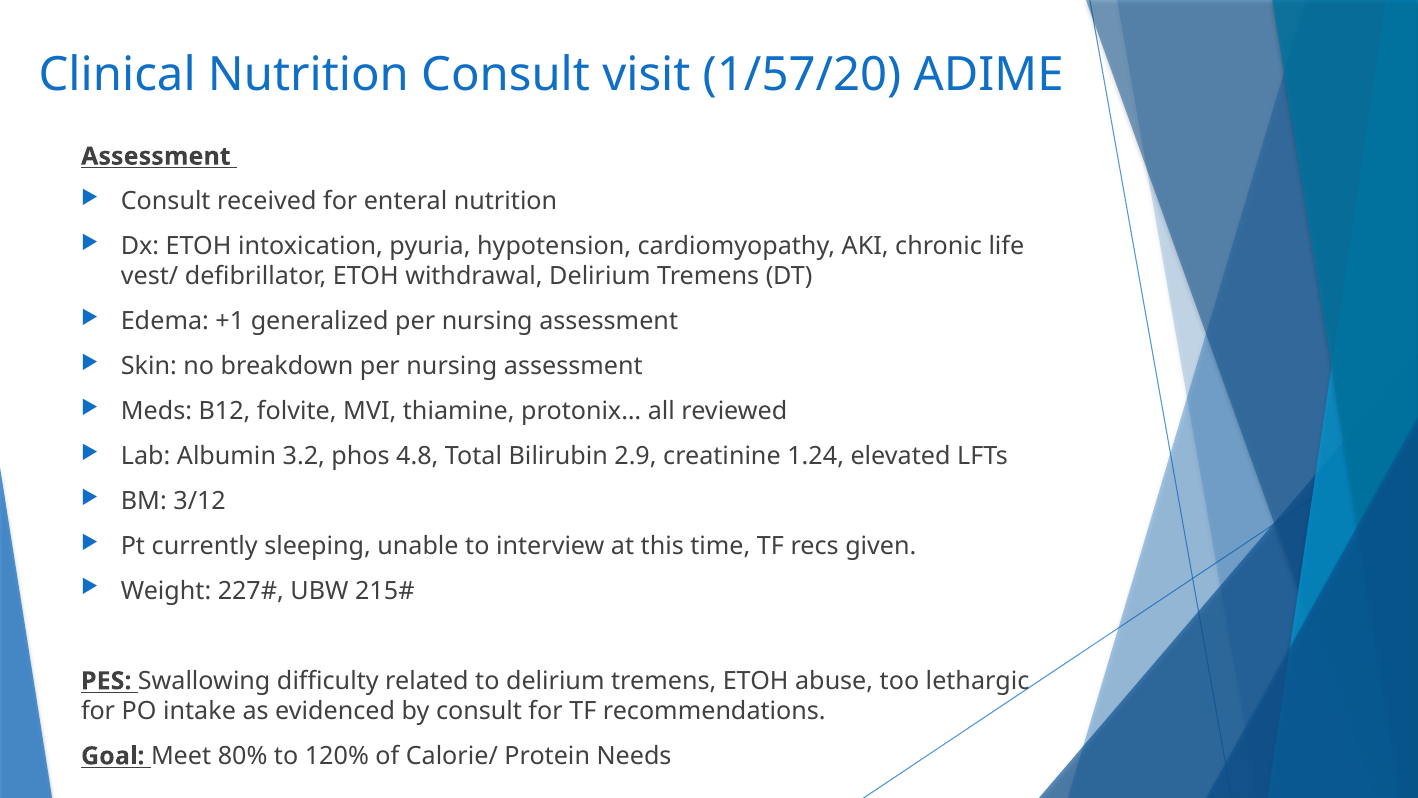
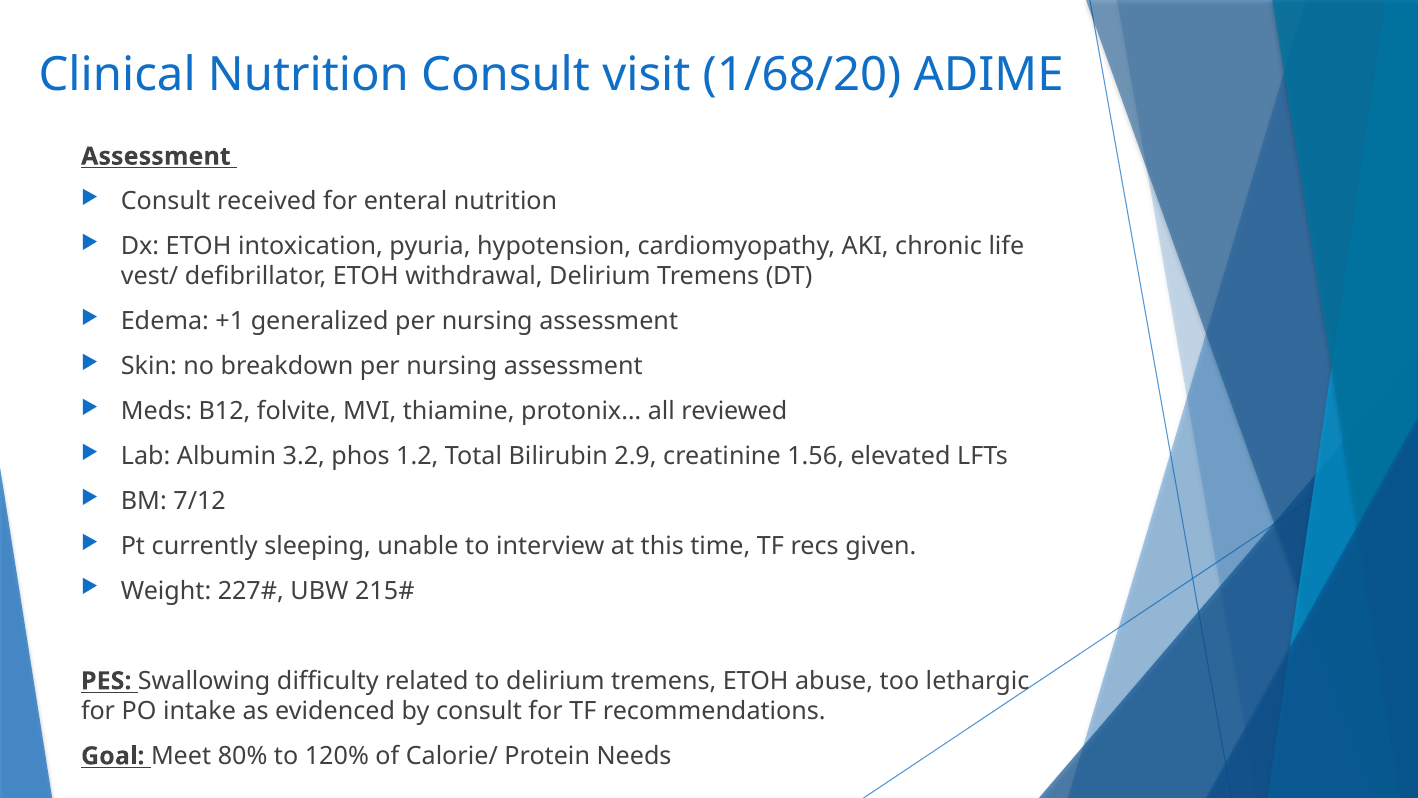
1/57/20: 1/57/20 -> 1/68/20
4.8: 4.8 -> 1.2
1.24: 1.24 -> 1.56
3/12: 3/12 -> 7/12
